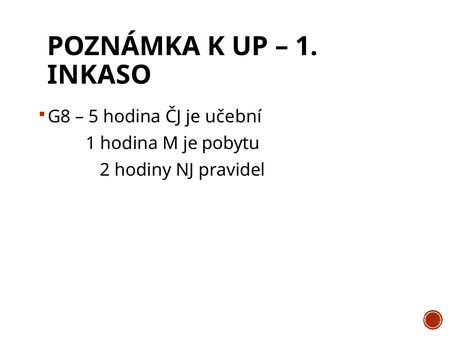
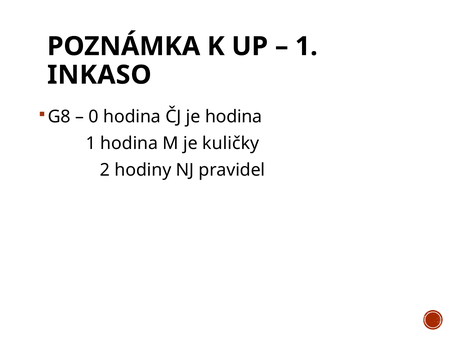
5: 5 -> 0
je učební: učební -> hodina
pobytu: pobytu -> kuličky
